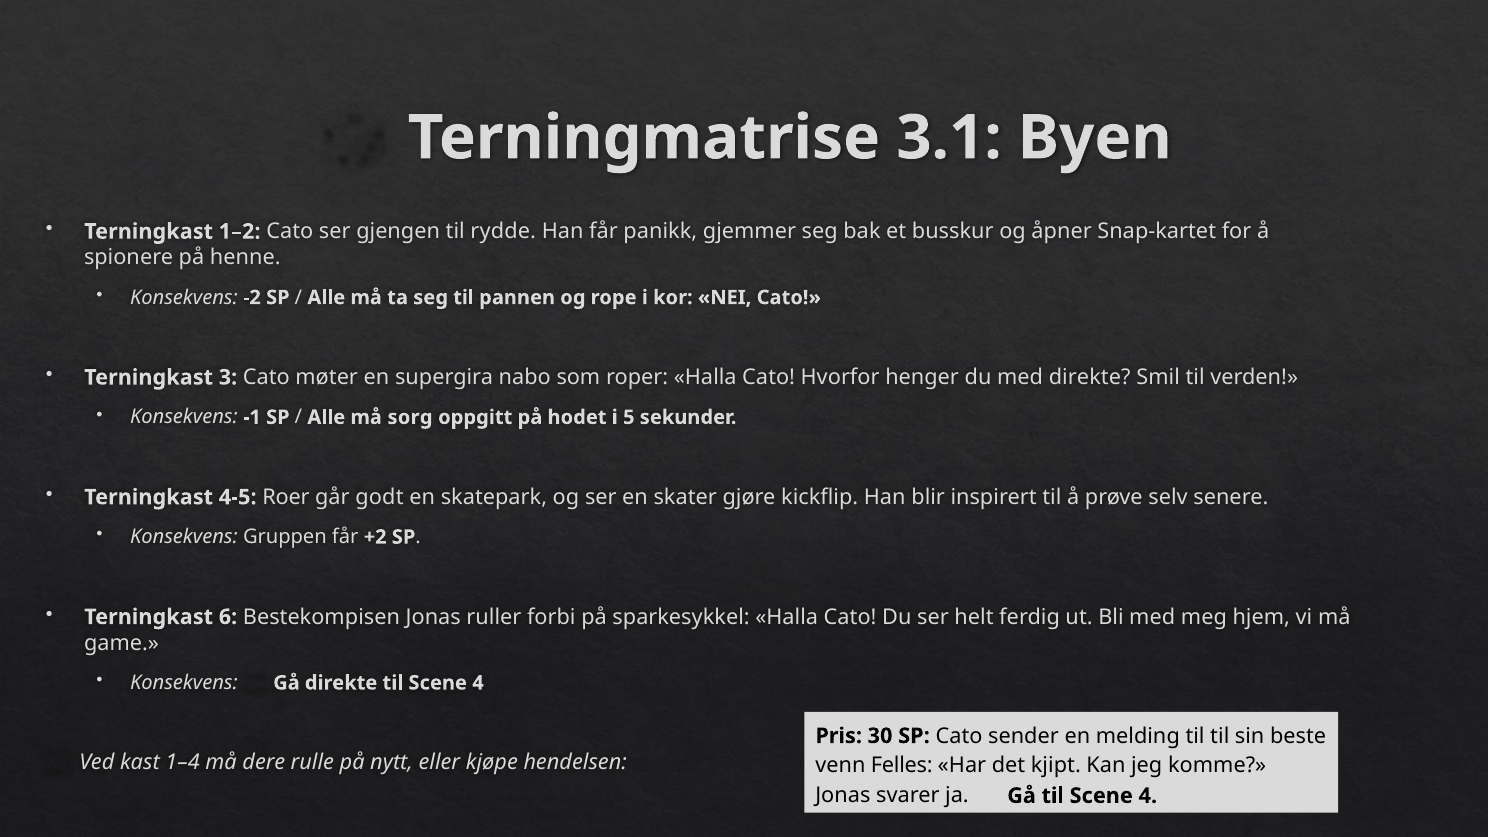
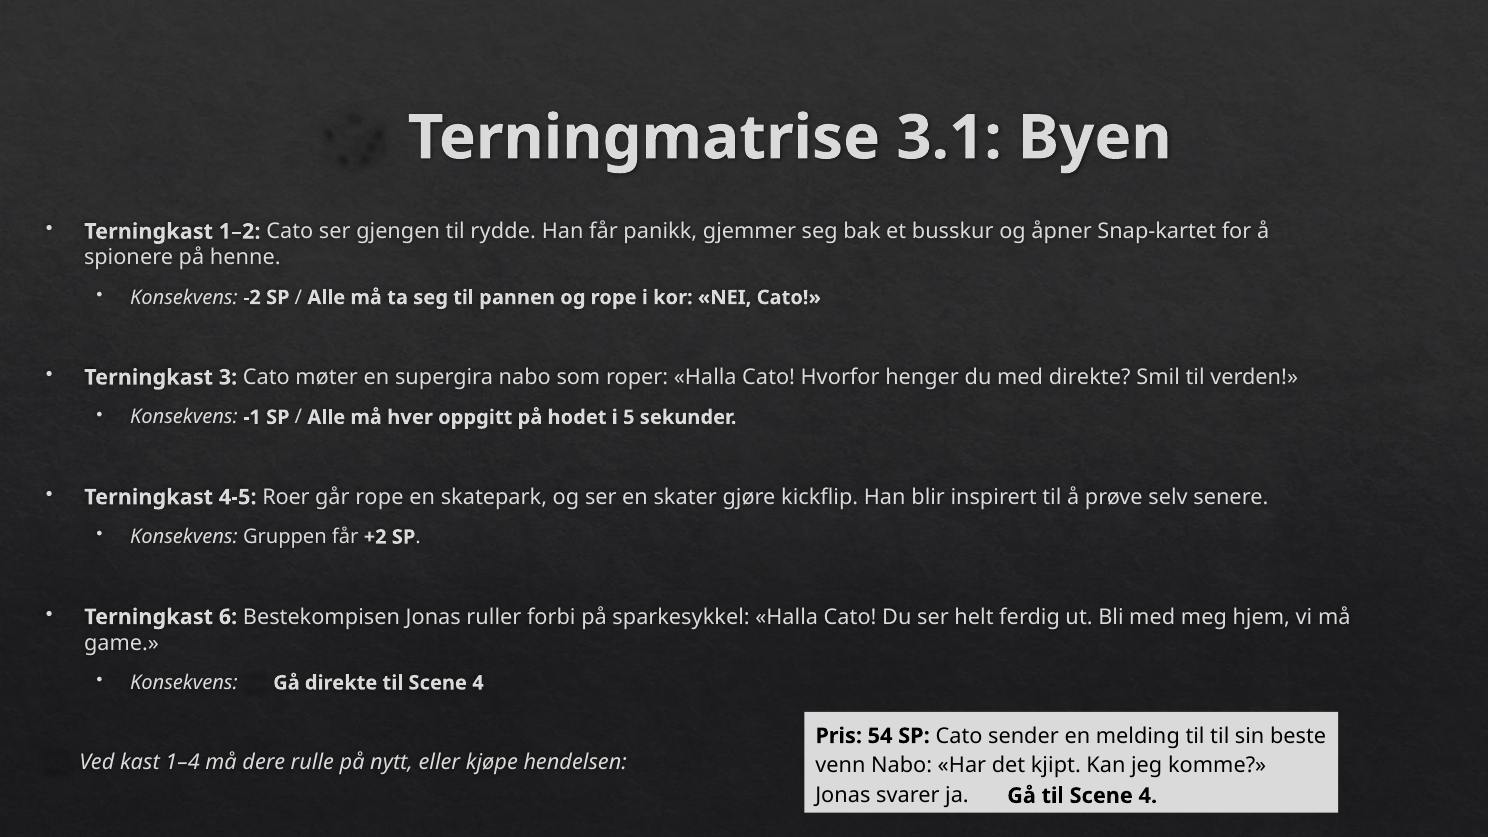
sorg: sorg -> hver
går godt: godt -> rope
30: 30 -> 54
venn Felles: Felles -> Nabo
